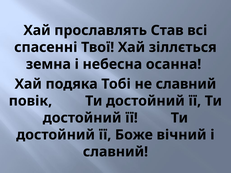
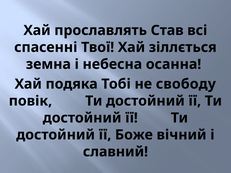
не славний: славний -> свободу
